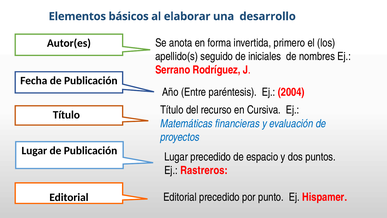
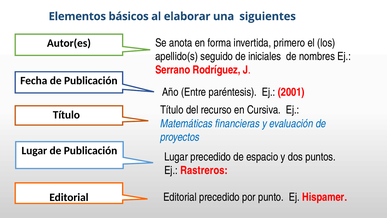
desarrollo: desarrollo -> siguientes
2004: 2004 -> 2001
